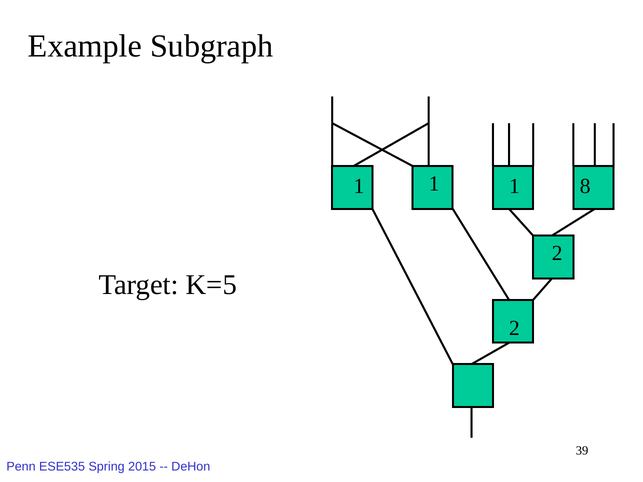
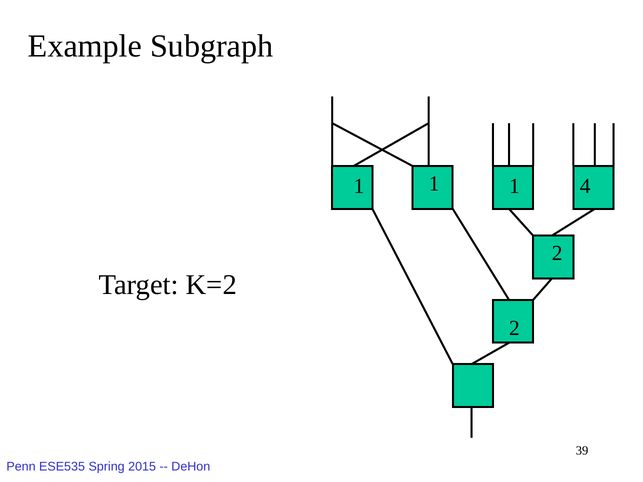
8: 8 -> 4
K=5: K=5 -> K=2
